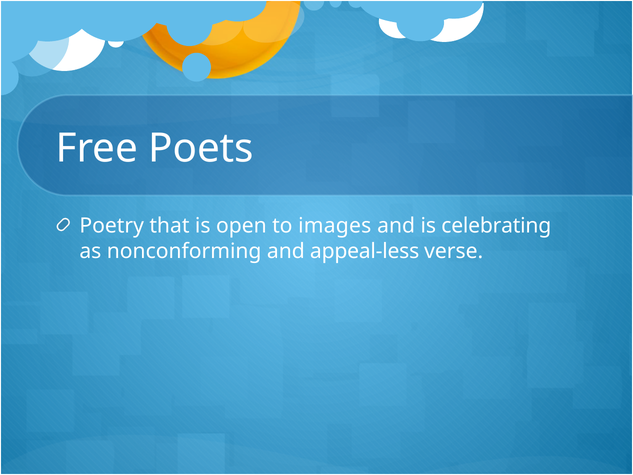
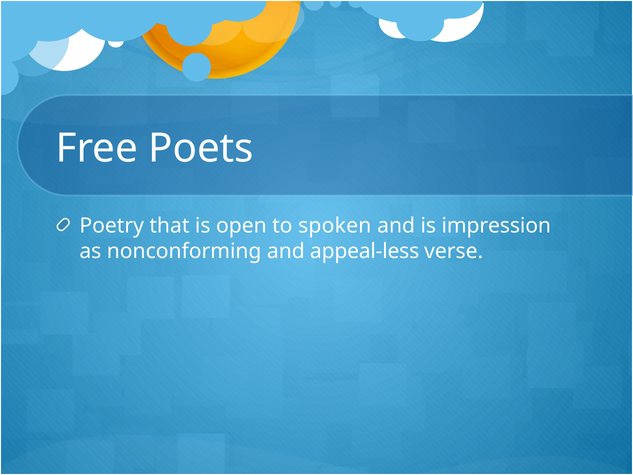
images: images -> spoken
celebrating: celebrating -> impression
